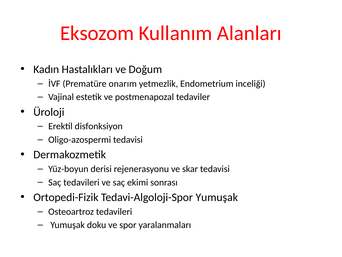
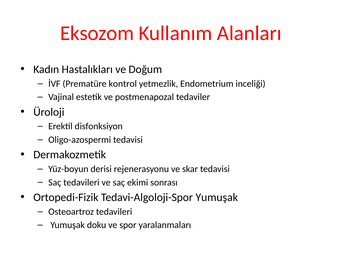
onarım: onarım -> kontrol
